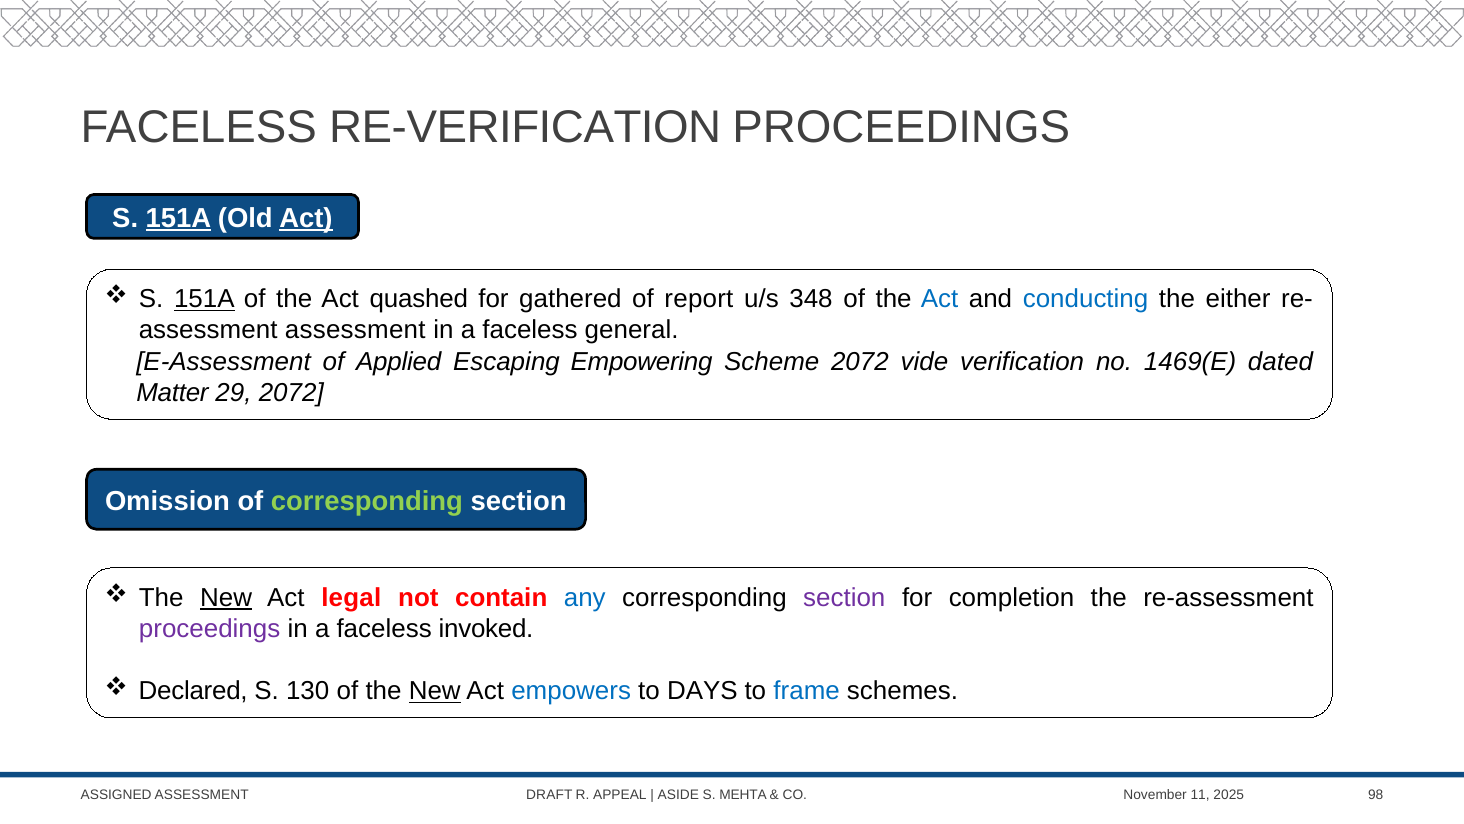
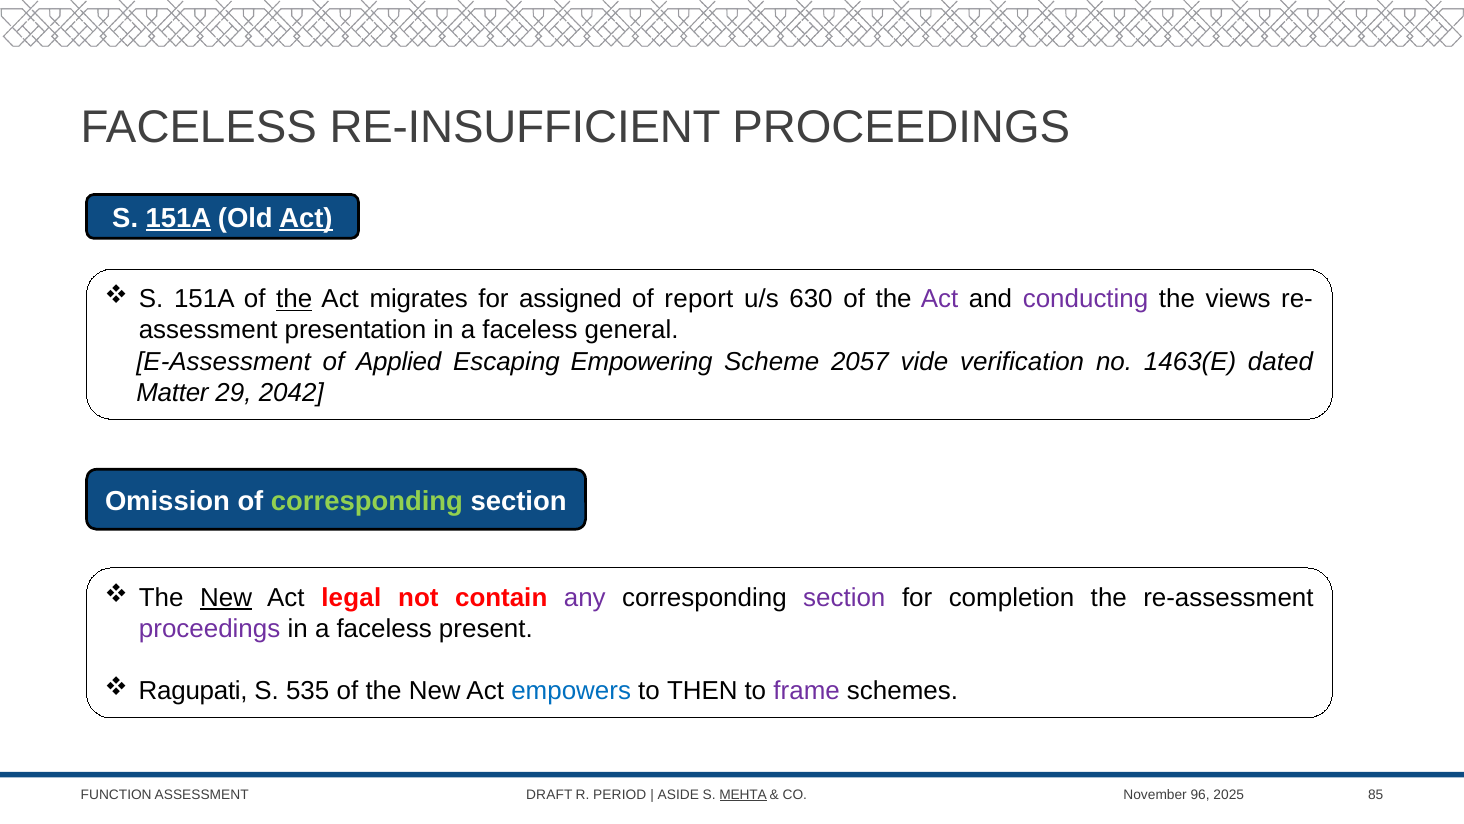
RE-VERIFICATION: RE-VERIFICATION -> RE-INSUFFICIENT
151A at (204, 299) underline: present -> none
the at (294, 299) underline: none -> present
quashed: quashed -> migrates
gathered: gathered -> assigned
348: 348 -> 630
Act at (940, 299) colour: blue -> purple
conducting colour: blue -> purple
either: either -> views
assessment assessment: assessment -> presentation
Scheme 2072: 2072 -> 2057
1469(E: 1469(E -> 1463(E
29 2072: 2072 -> 2042
any colour: blue -> purple
invoked: invoked -> present
Declared: Declared -> Ragupati
130: 130 -> 535
New at (435, 691) underline: present -> none
DAYS: DAYS -> THEN
frame colour: blue -> purple
ASSIGNED: ASSIGNED -> FUNCTION
APPEAL: APPEAL -> PERIOD
MEHTA underline: none -> present
11: 11 -> 96
98: 98 -> 85
